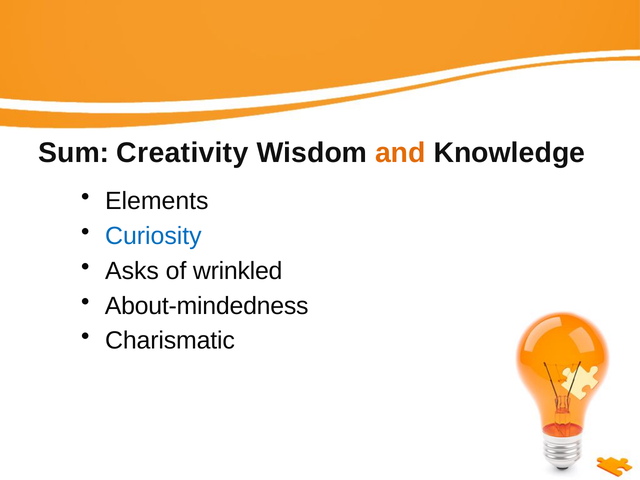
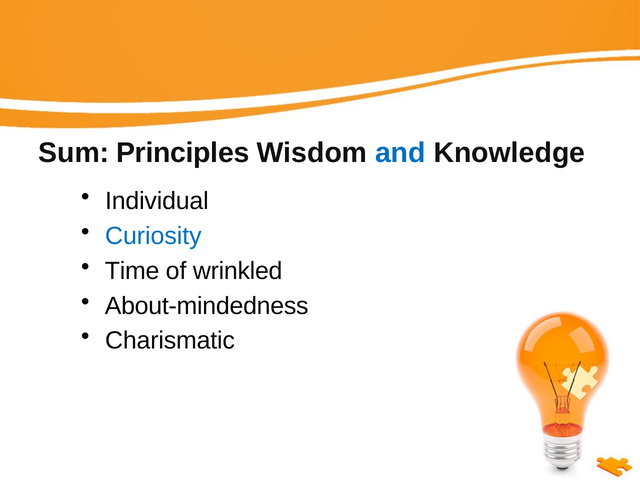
Creativity: Creativity -> Principles
and colour: orange -> blue
Elements: Elements -> Individual
Asks: Asks -> Time
